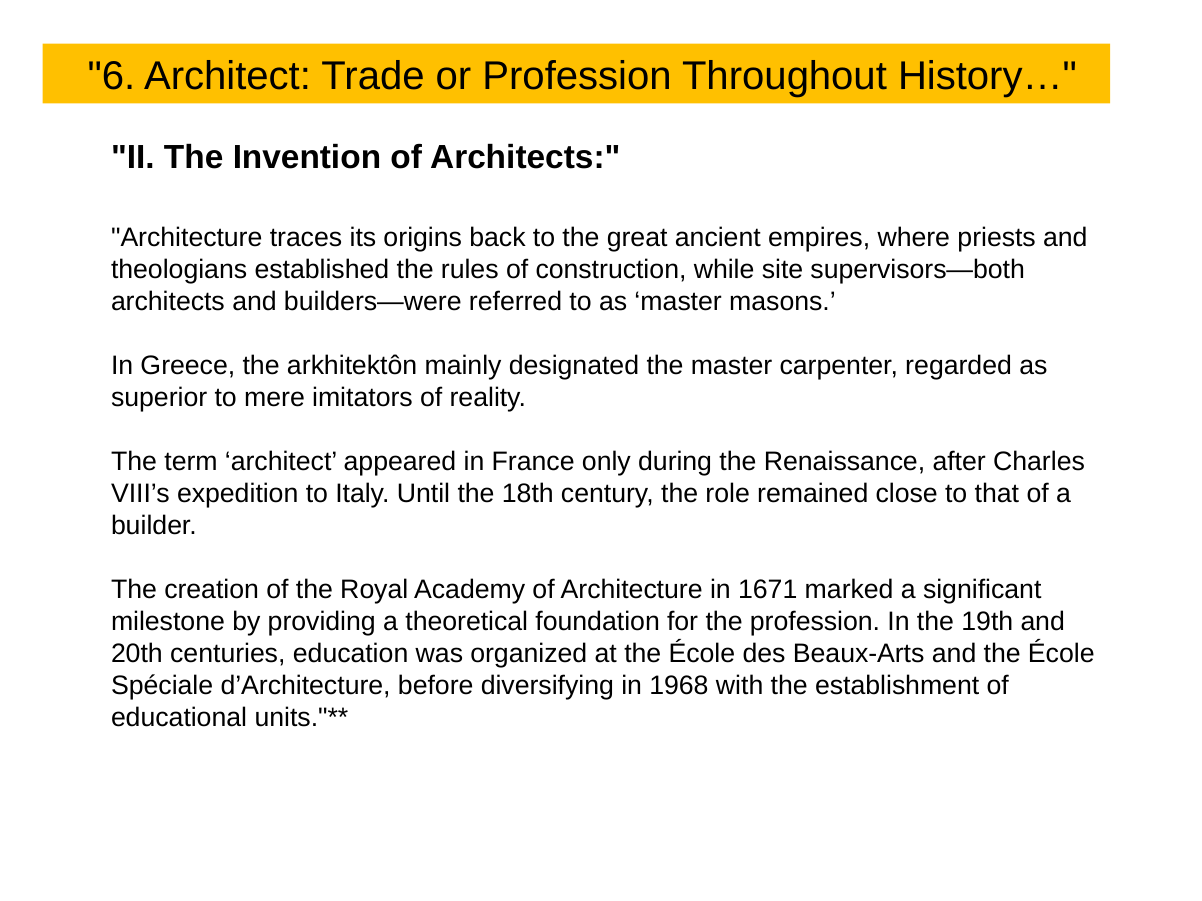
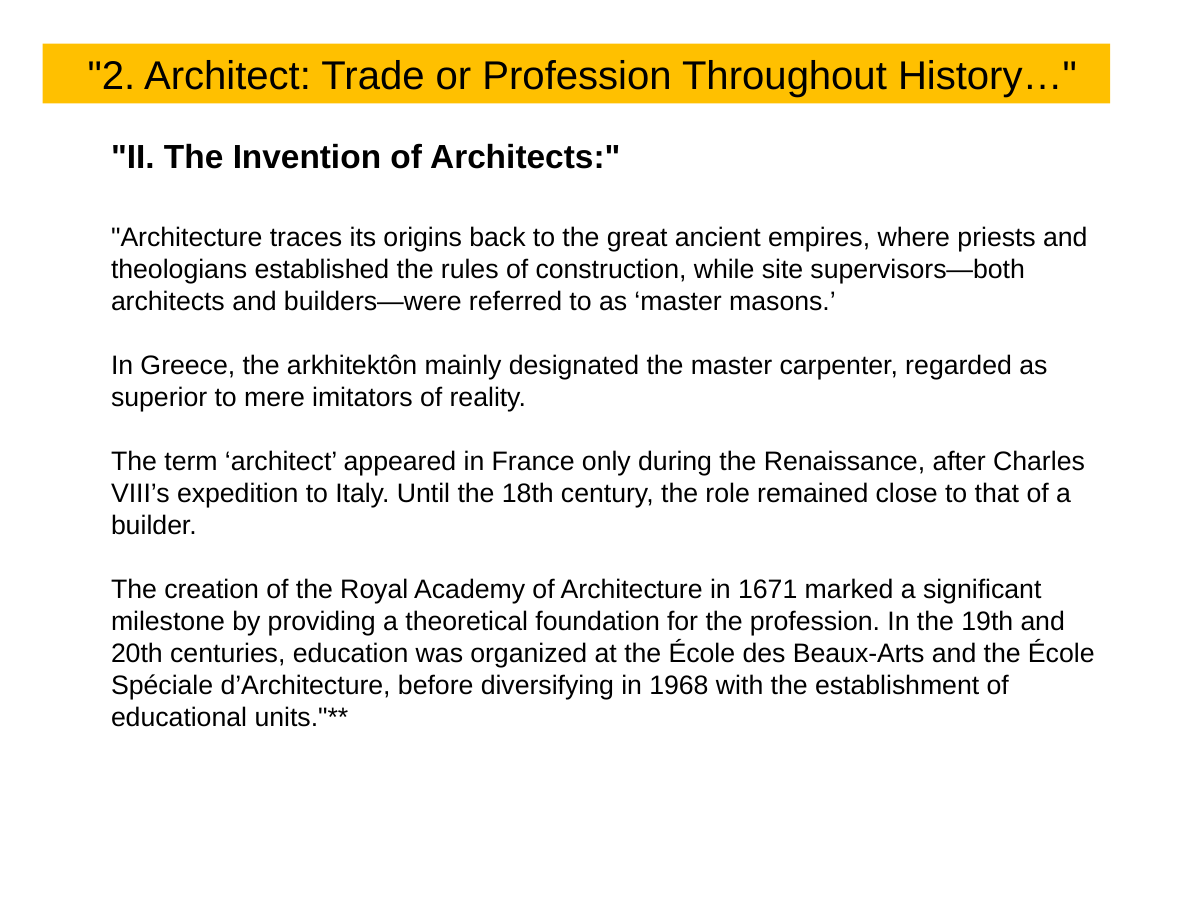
6: 6 -> 2
